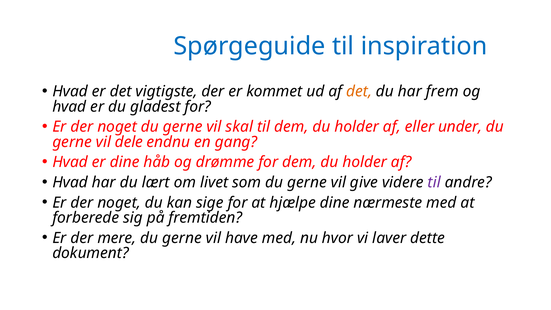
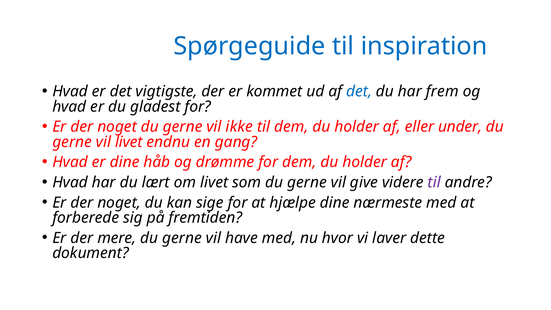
det at (359, 92) colour: orange -> blue
skal: skal -> ikke
vil dele: dele -> livet
